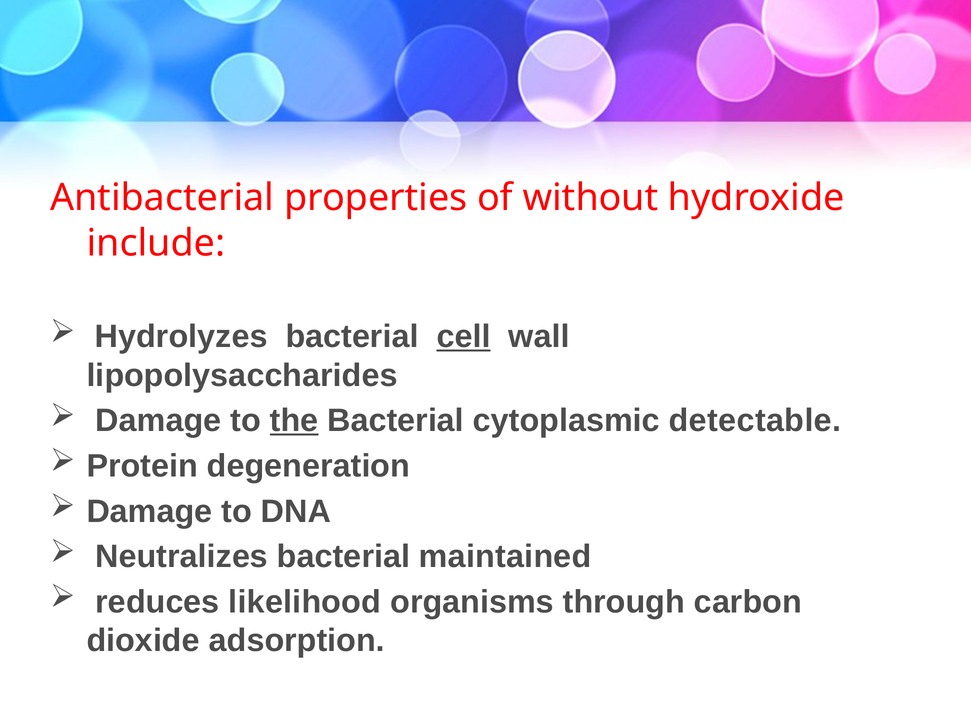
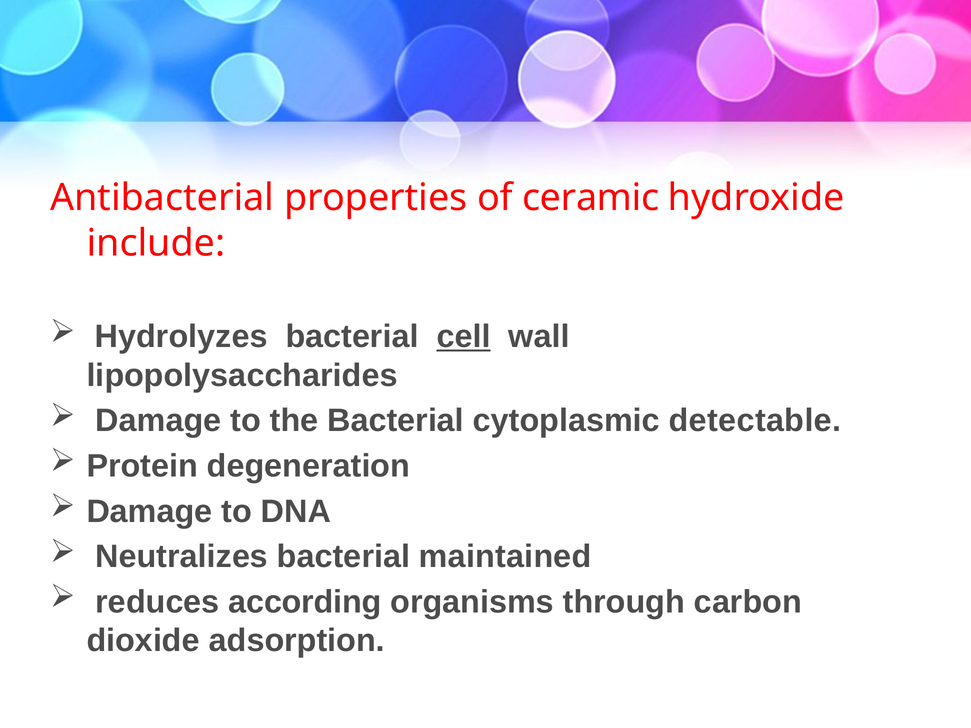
without: without -> ceramic
the underline: present -> none
likelihood: likelihood -> according
